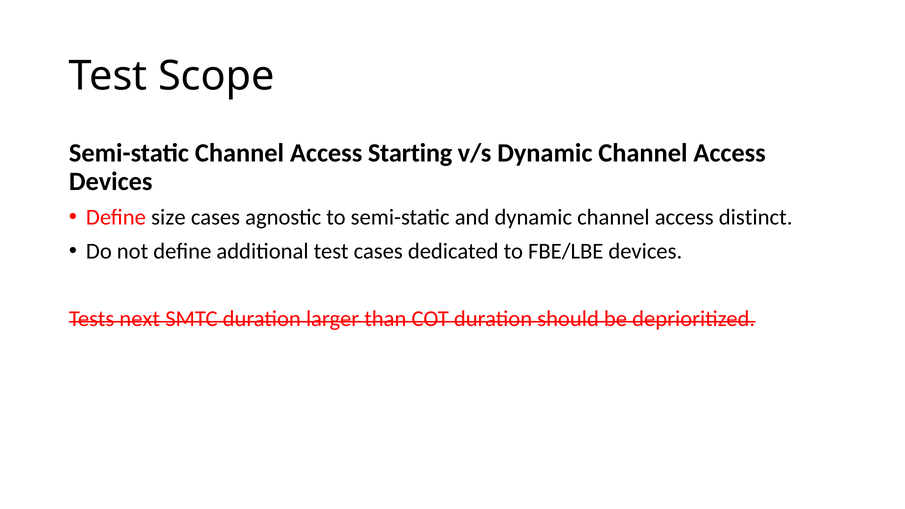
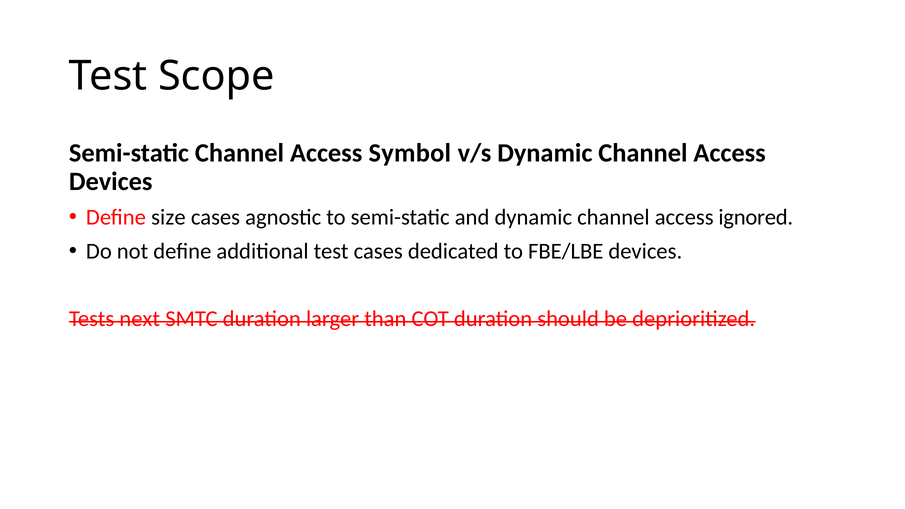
Starting: Starting -> Symbol
distinct: distinct -> ignored
